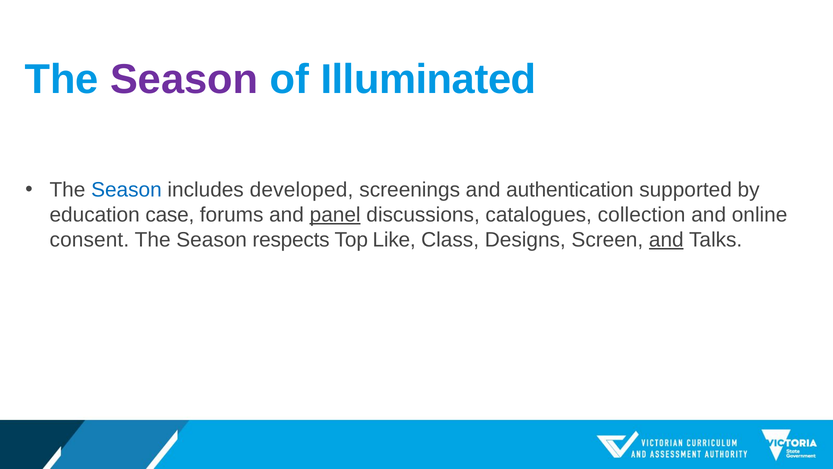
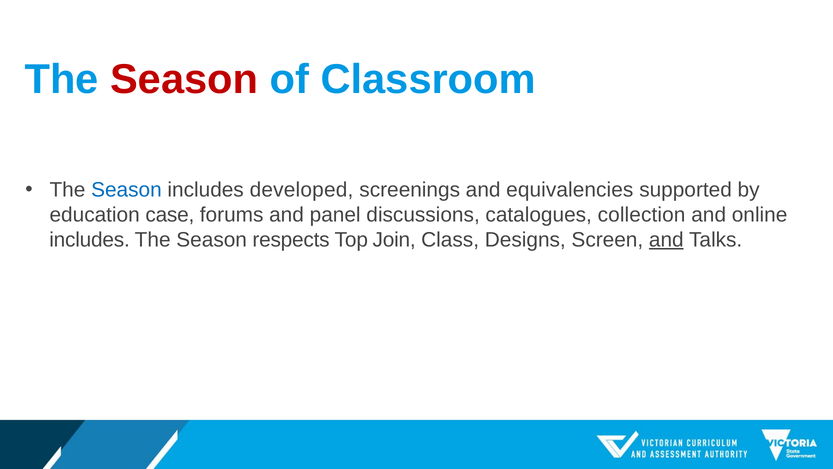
Season at (184, 79) colour: purple -> red
Illuminated: Illuminated -> Classroom
authentication: authentication -> equivalencies
panel underline: present -> none
consent at (89, 240): consent -> includes
Like: Like -> Join
